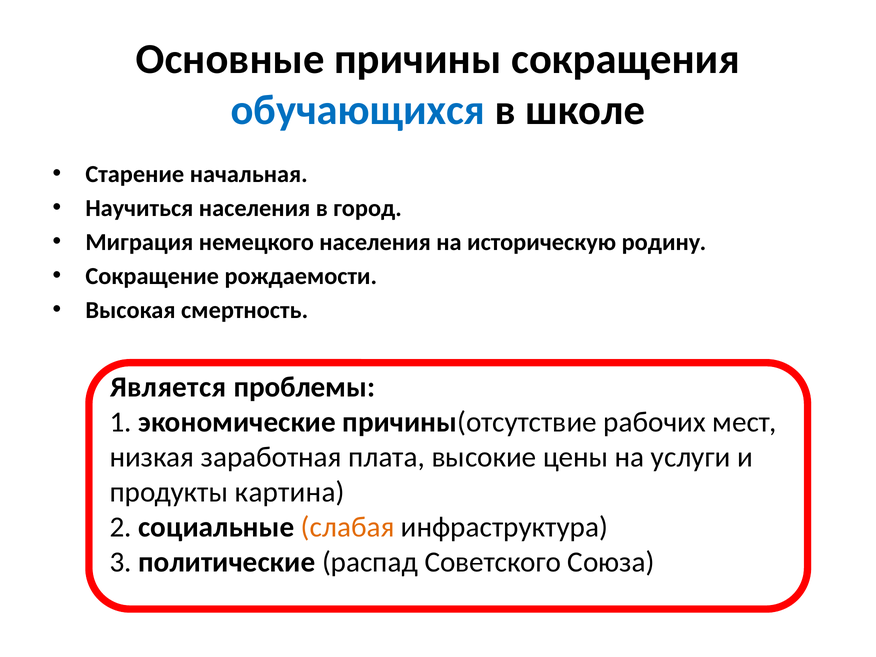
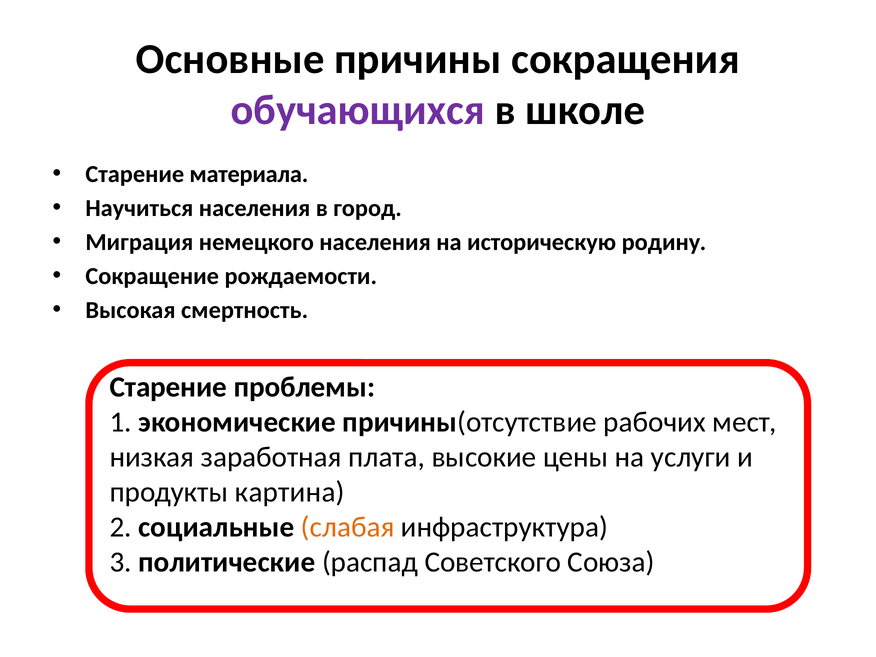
обучающихся colour: blue -> purple
начальная: начальная -> материала
Является at (168, 387): Является -> Старение
